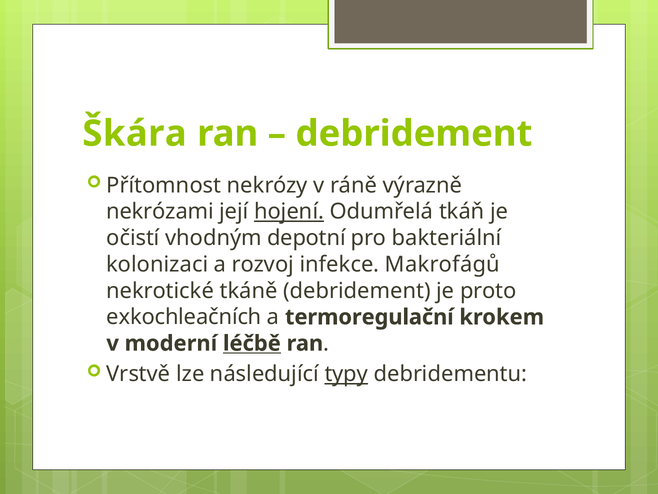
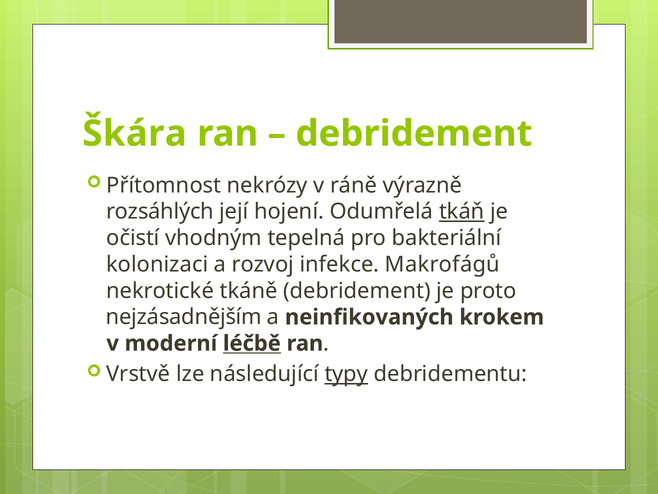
nekrózami: nekrózami -> rozsáhlých
hojení underline: present -> none
tkáň underline: none -> present
depotní: depotní -> tepelná
exkochleačních: exkochleačních -> nejzásadnějším
termoregulační: termoregulační -> neinfikovaných
